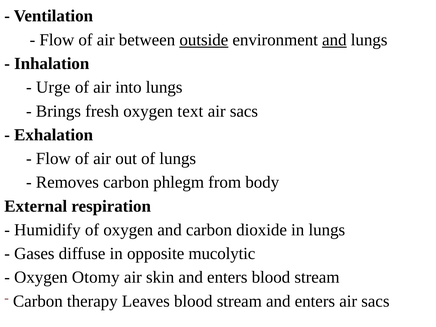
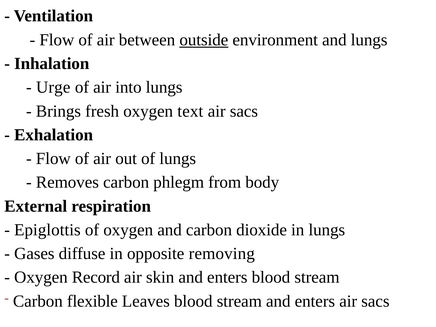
and at (334, 40) underline: present -> none
Humidify: Humidify -> Epiglottis
mucolytic: mucolytic -> removing
Otomy: Otomy -> Record
therapy: therapy -> flexible
